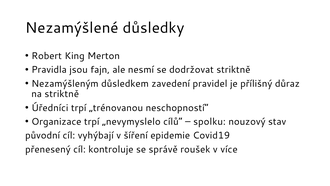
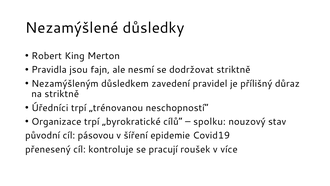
„nevymyslelo: „nevymyslelo -> „byrokratické
vyhýbají: vyhýbají -> pásovou
správě: správě -> pracují
